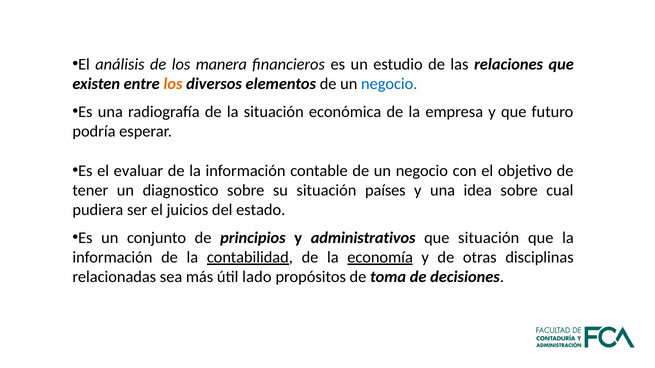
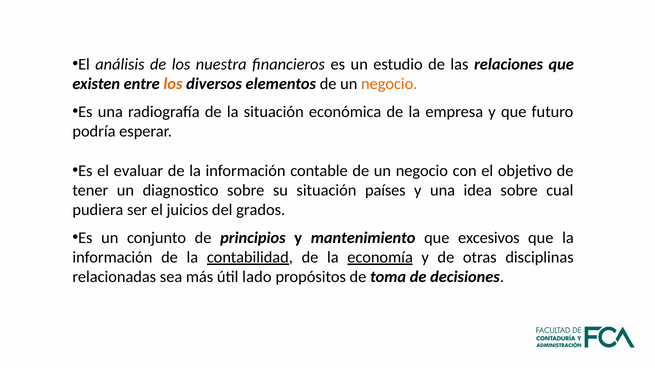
manera: manera -> nuestra
negocio at (389, 84) colour: blue -> orange
estado: estado -> grados
administrativos: administrativos -> mantenimiento
que situación: situación -> excesivos
